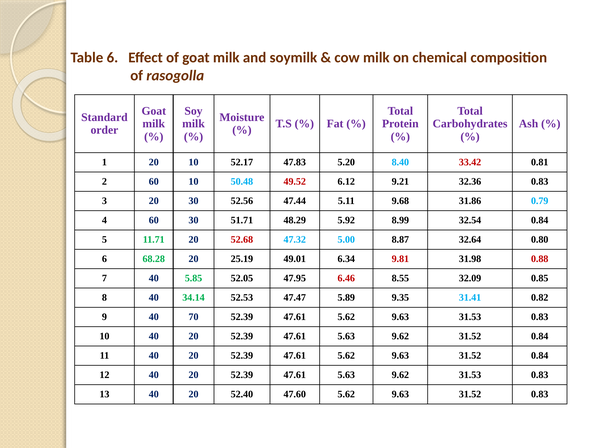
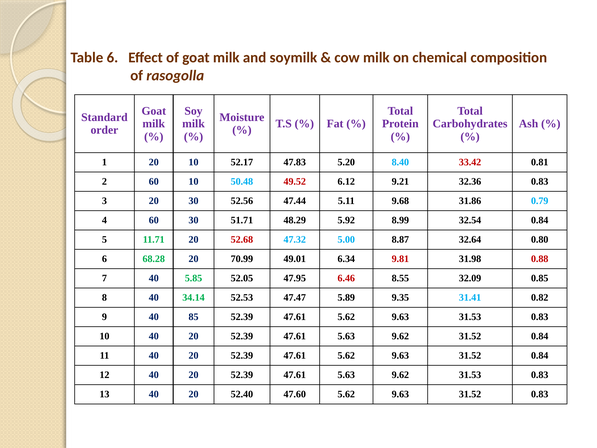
25.19: 25.19 -> 70.99
70: 70 -> 85
